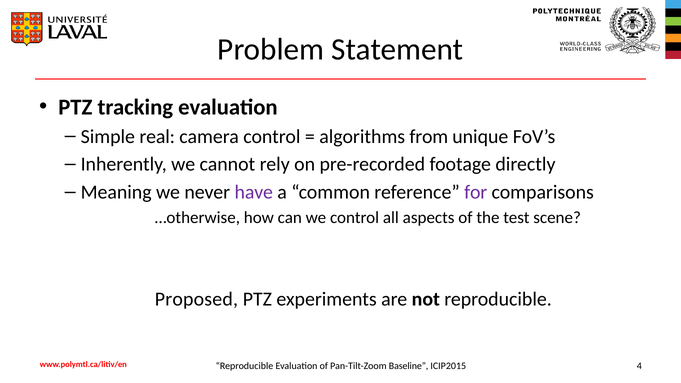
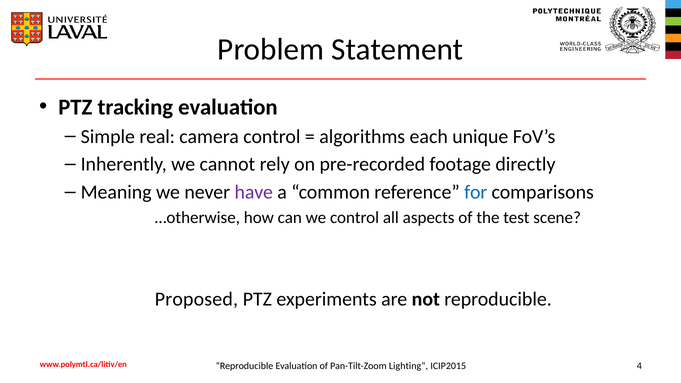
from: from -> each
for colour: purple -> blue
Baseline: Baseline -> Lighting
